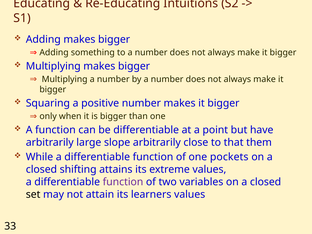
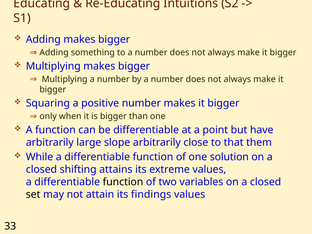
pockets: pockets -> solution
function at (123, 182) colour: purple -> black
learners: learners -> findings
